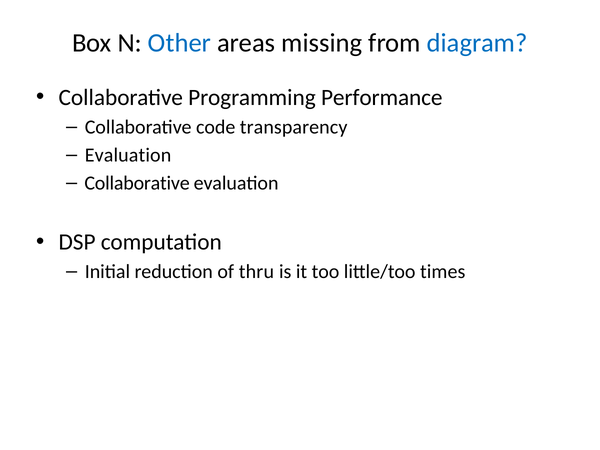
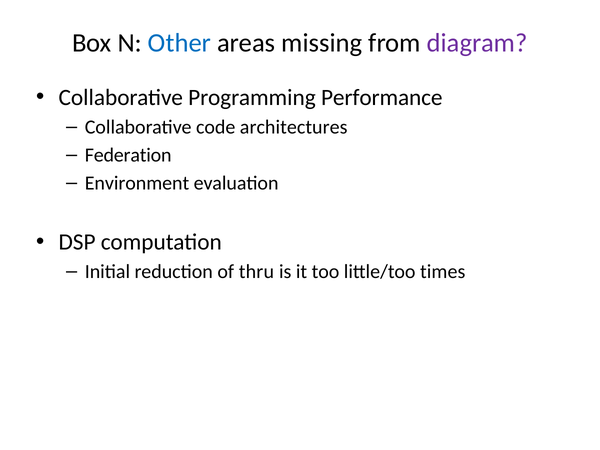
diagram colour: blue -> purple
transparency: transparency -> architectures
Evaluation at (128, 155): Evaluation -> Federation
Collaborative at (137, 183): Collaborative -> Environment
